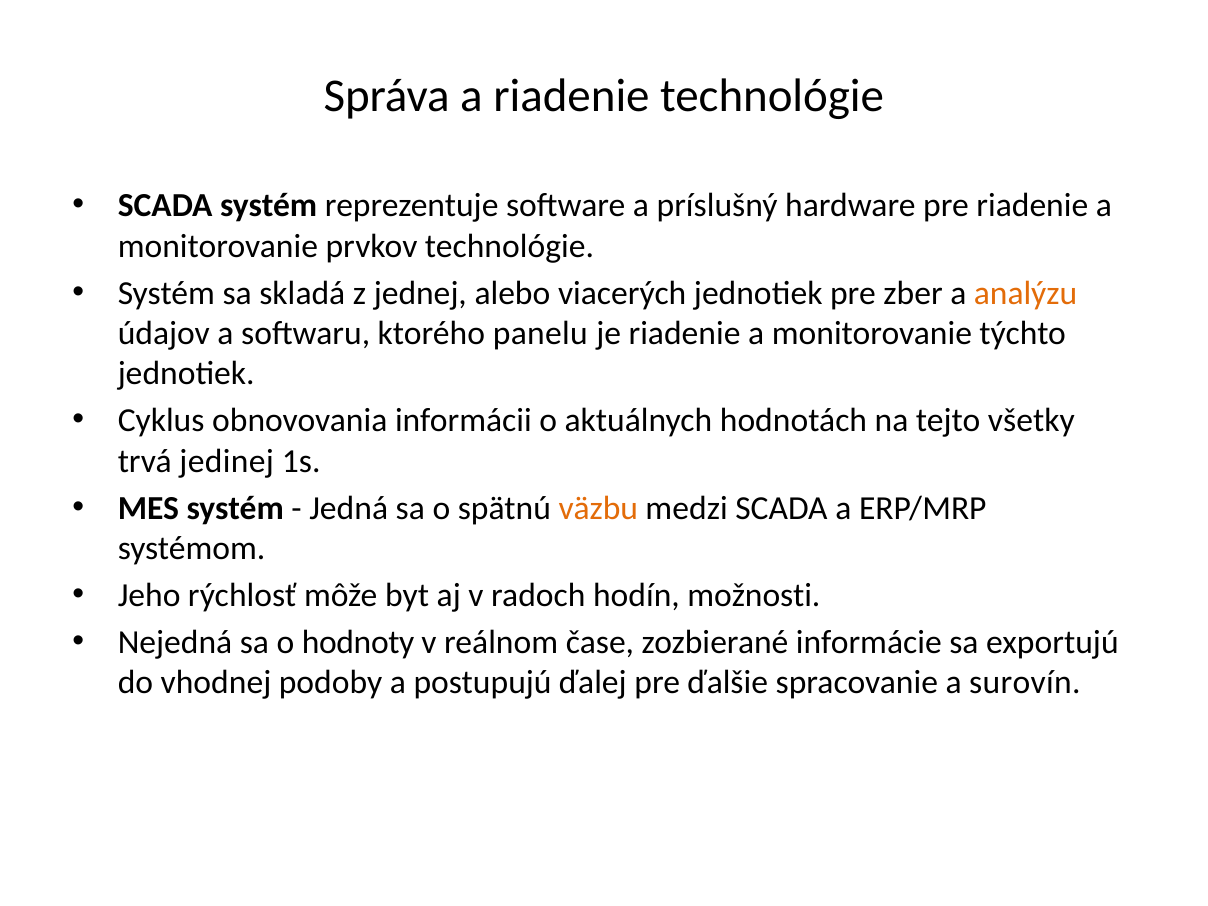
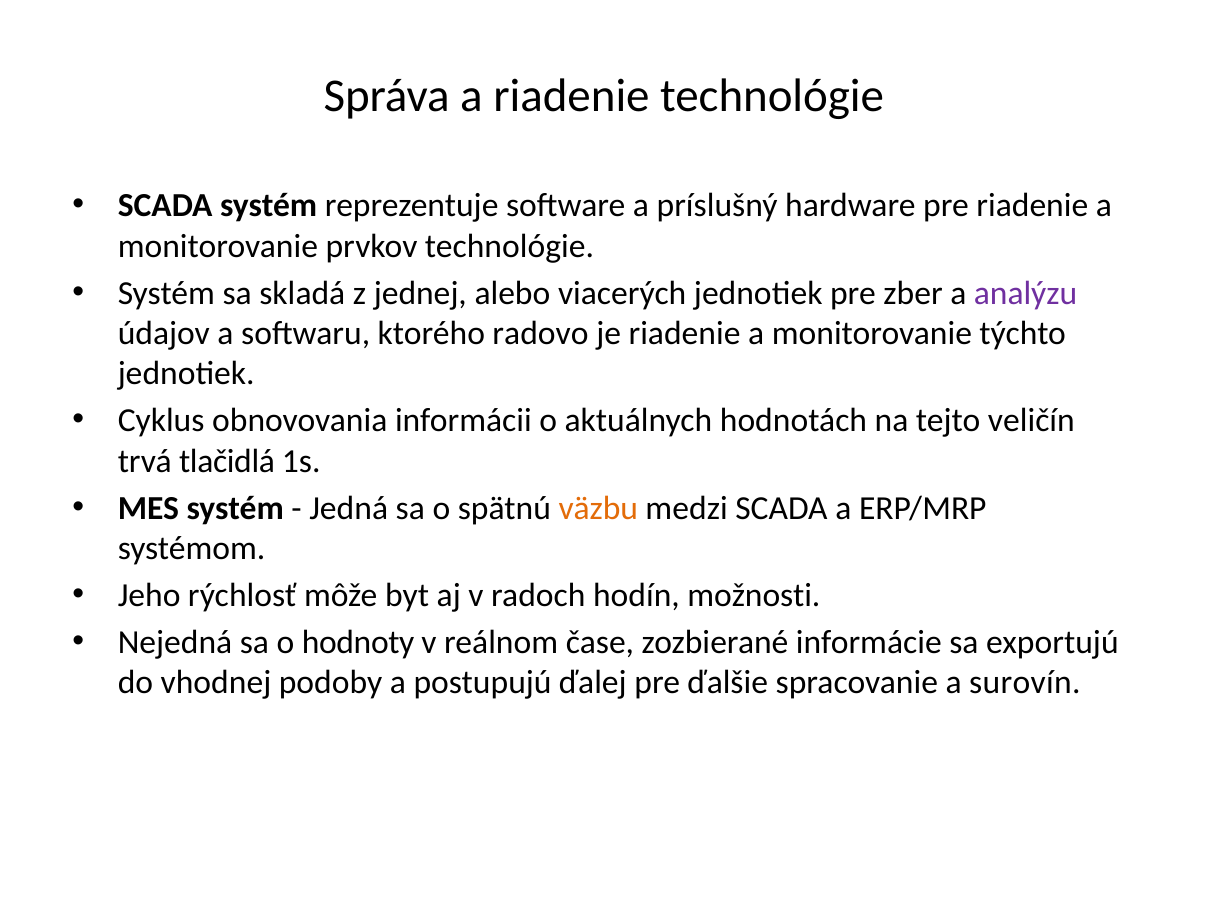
analýzu colour: orange -> purple
panelu: panelu -> radovo
všetky: všetky -> veličín
jedinej: jedinej -> tlačidlá
